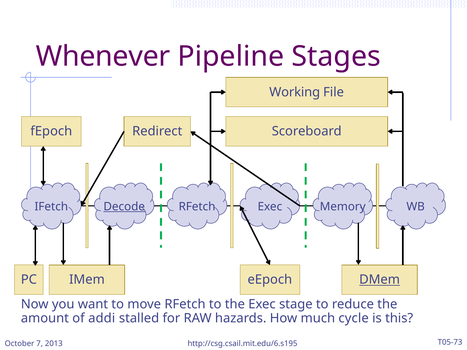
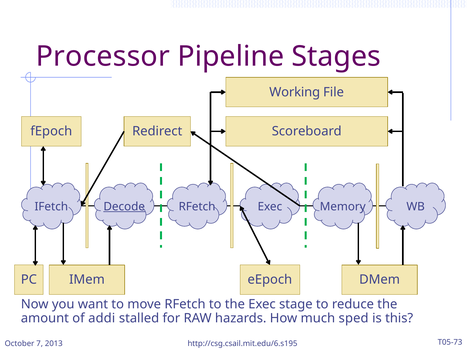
Whenever: Whenever -> Processor
DMem underline: present -> none
cycle: cycle -> sped
